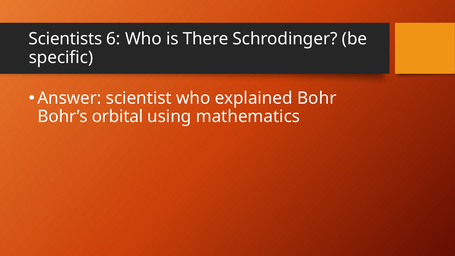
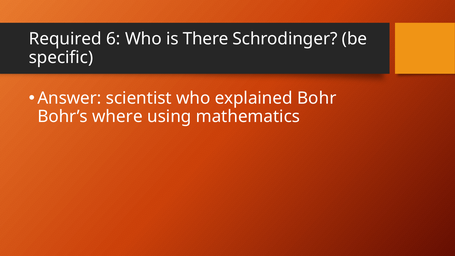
Scientists: Scientists -> Required
orbital: orbital -> where
